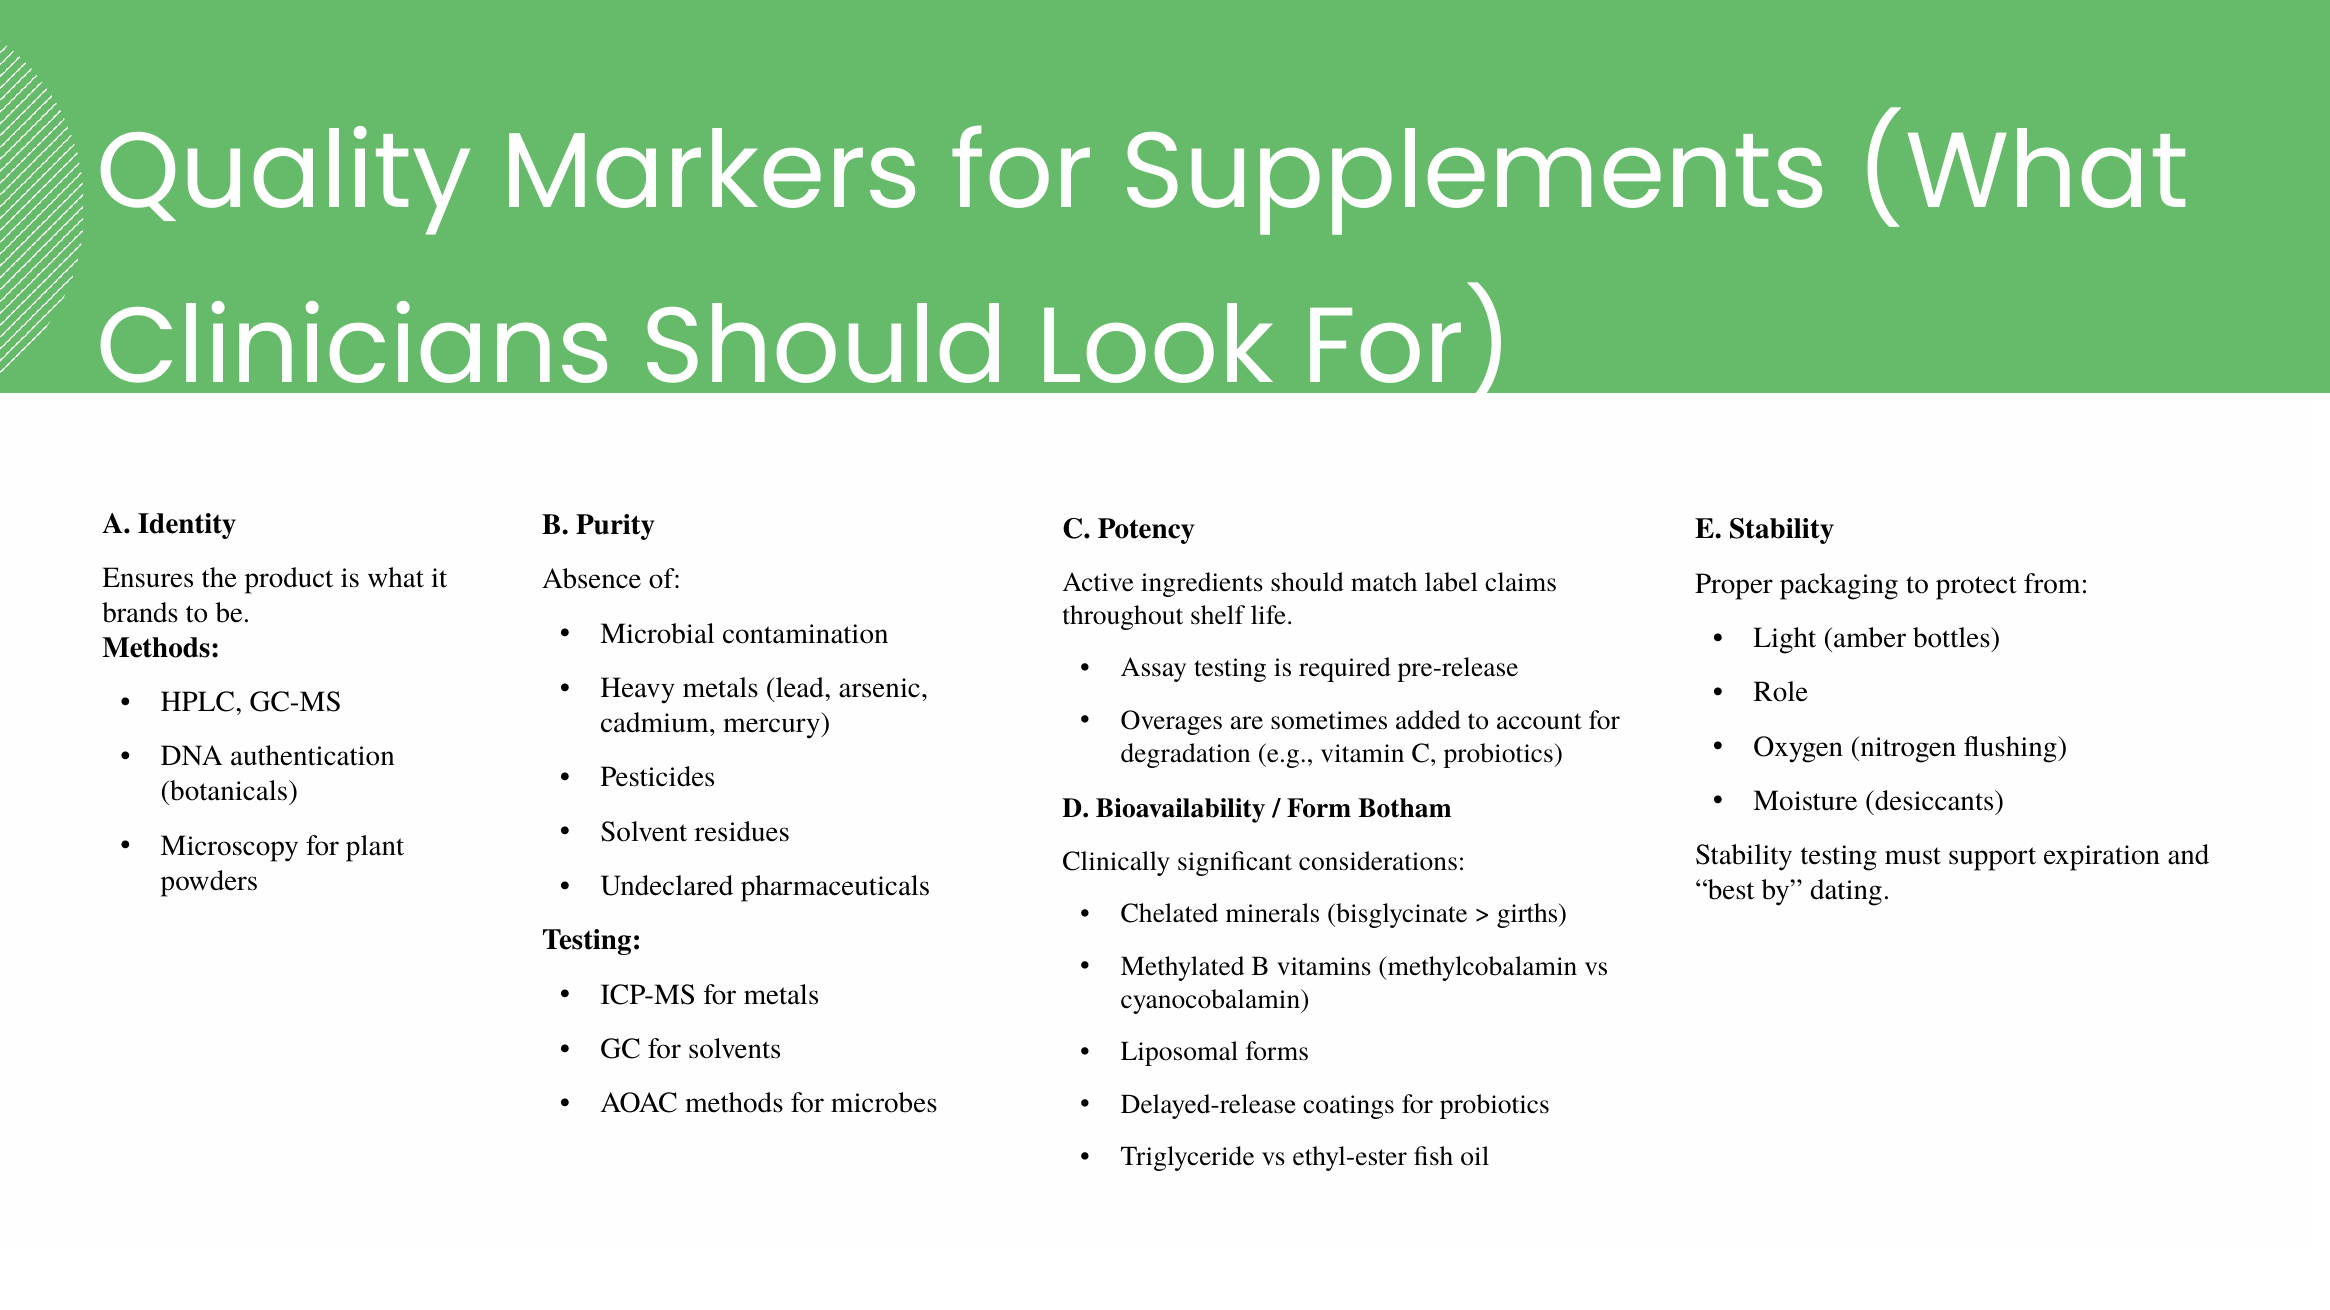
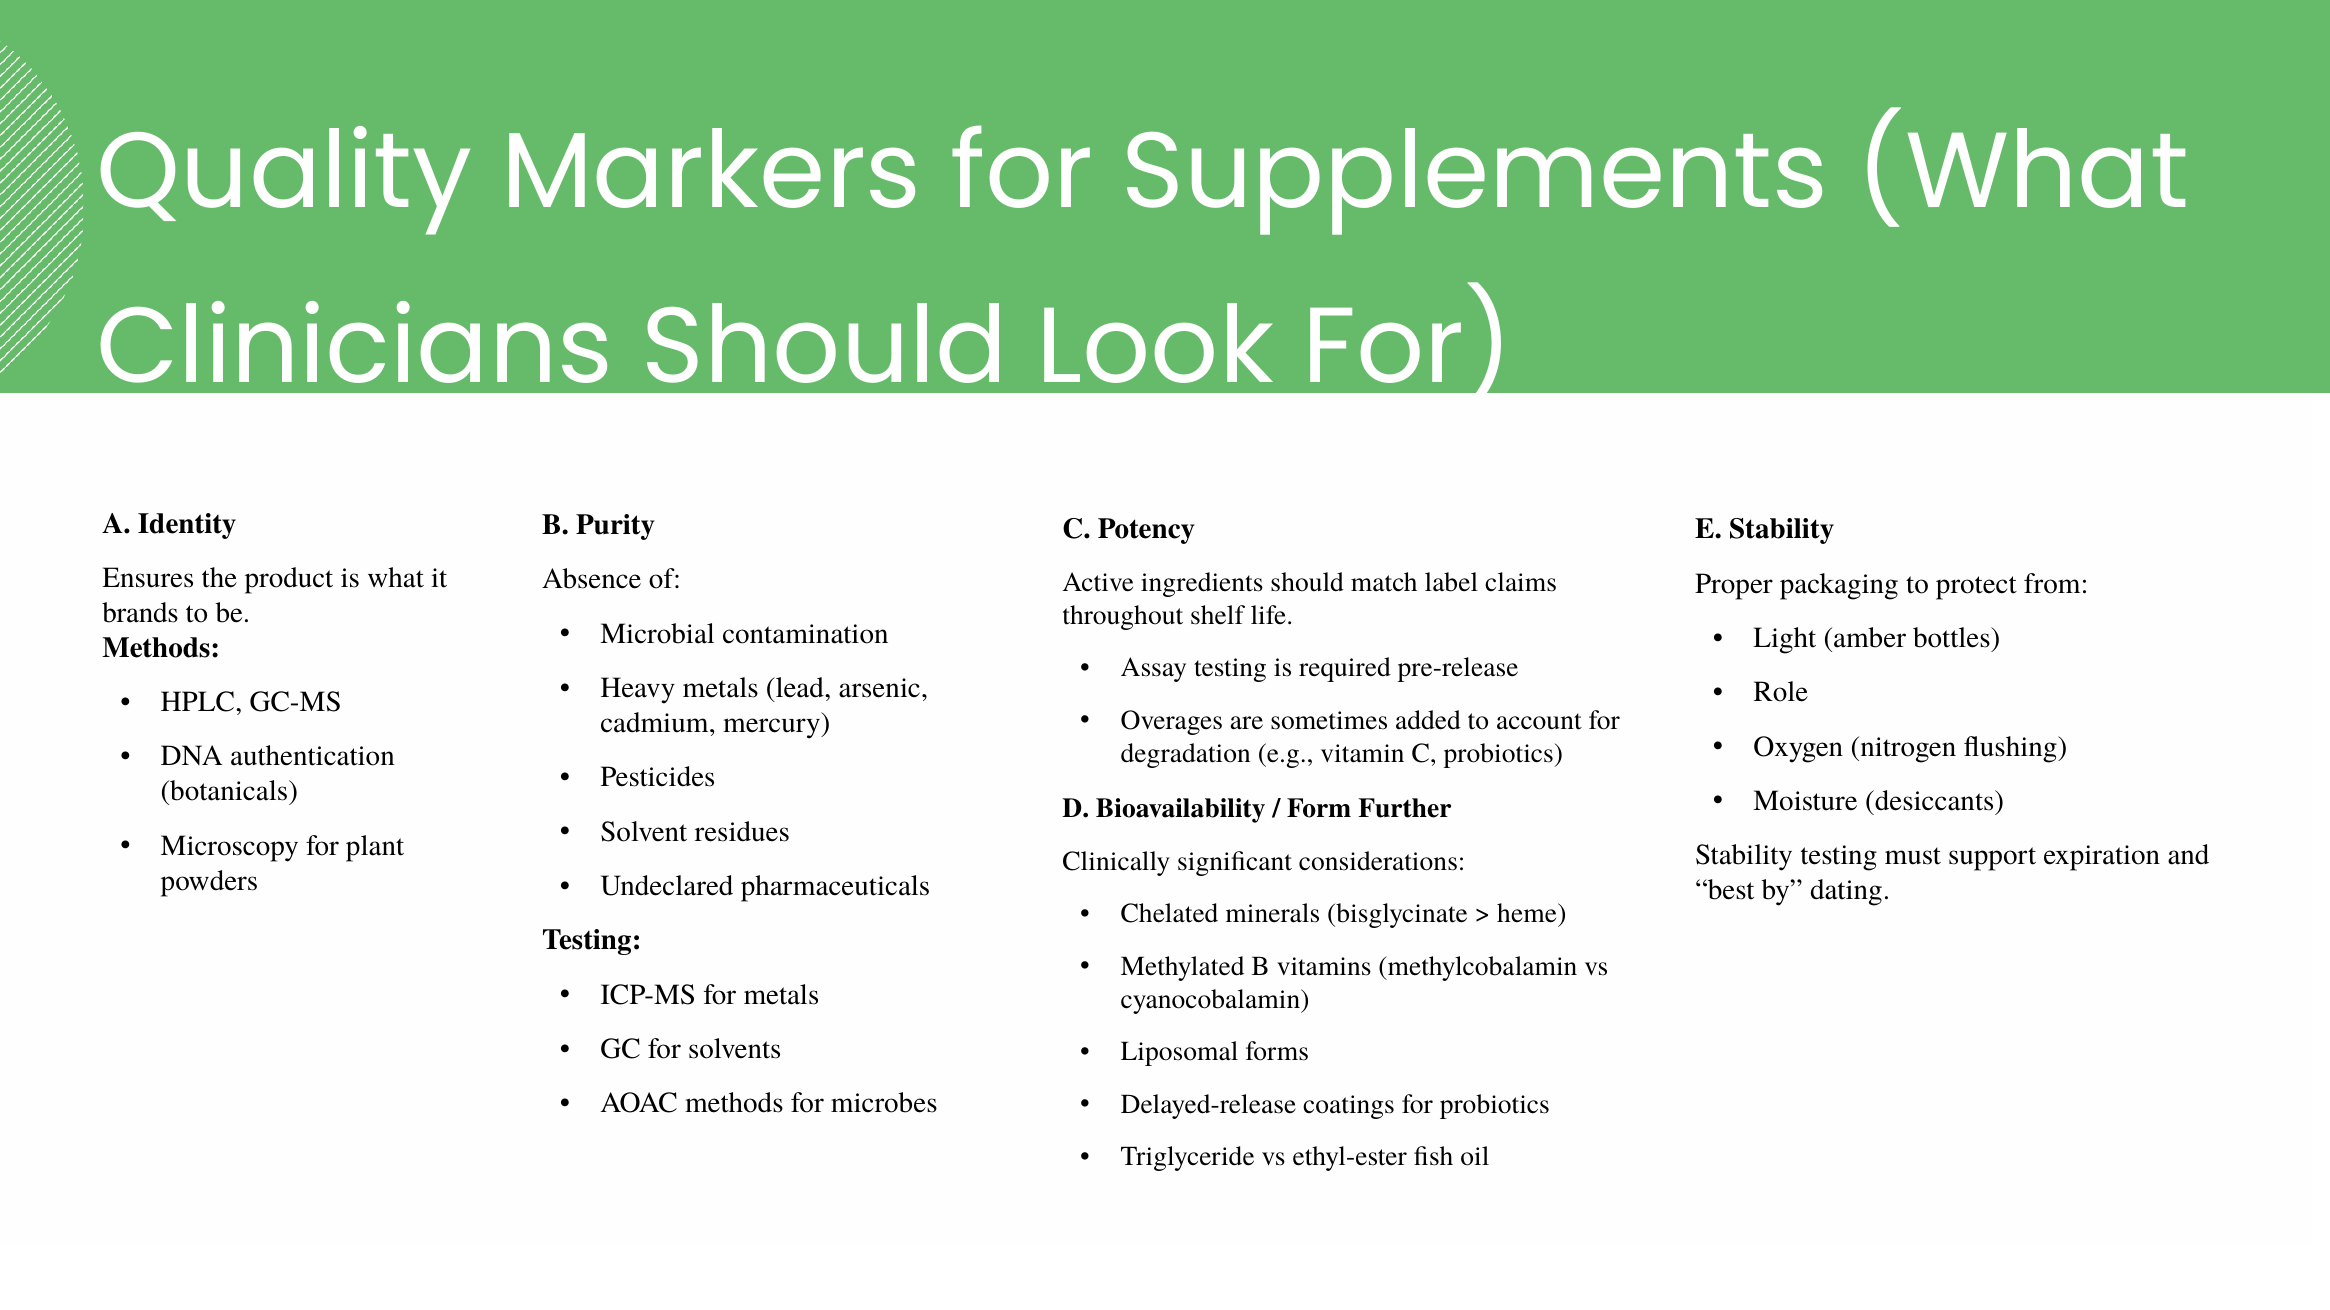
Botham: Botham -> Further
girths: girths -> heme
